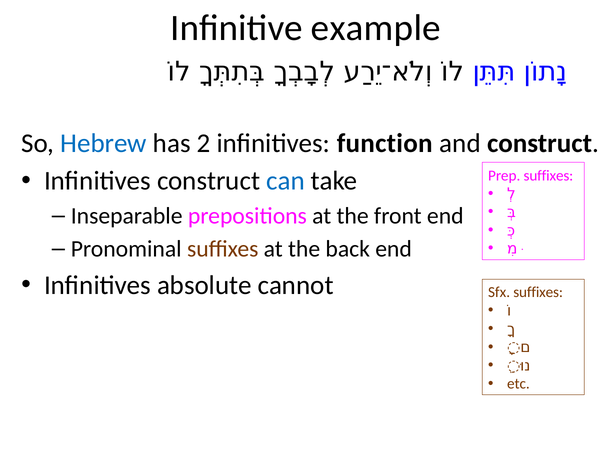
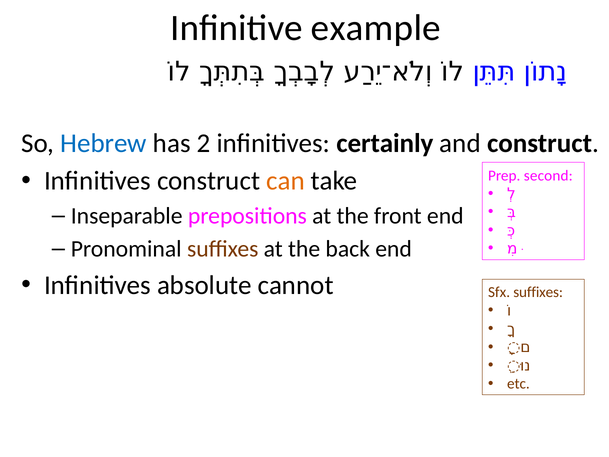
function: function -> certainly
can colour: blue -> orange
Prep suffixes: suffixes -> second
